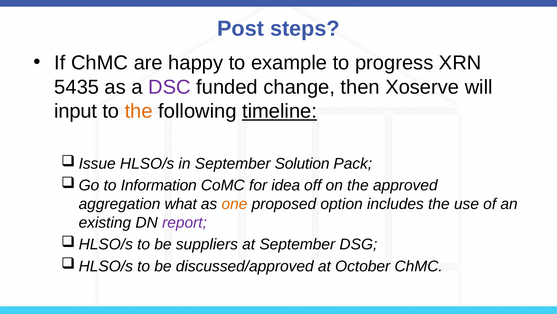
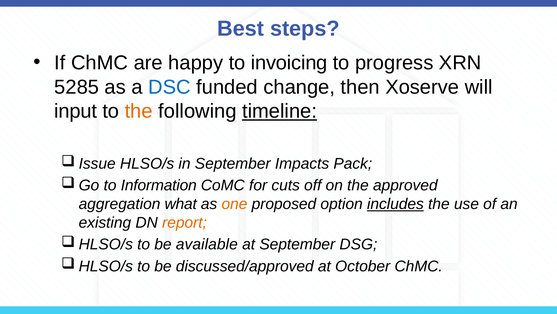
Post: Post -> Best
example: example -> invoicing
5435: 5435 -> 5285
DSC colour: purple -> blue
Solution: Solution -> Impacts
idea: idea -> cuts
includes underline: none -> present
report colour: purple -> orange
suppliers: suppliers -> available
